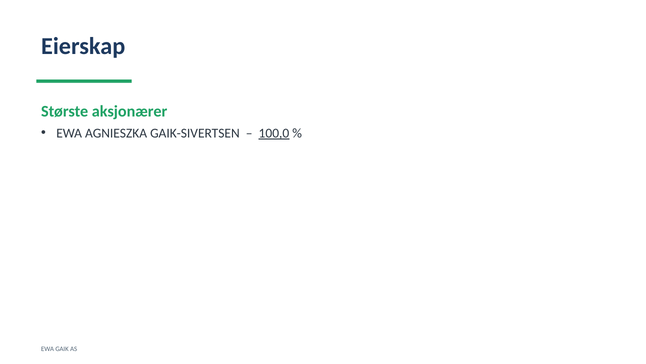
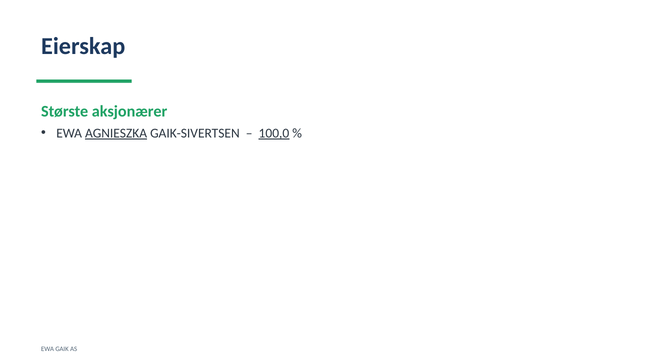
AGNIESZKA underline: none -> present
